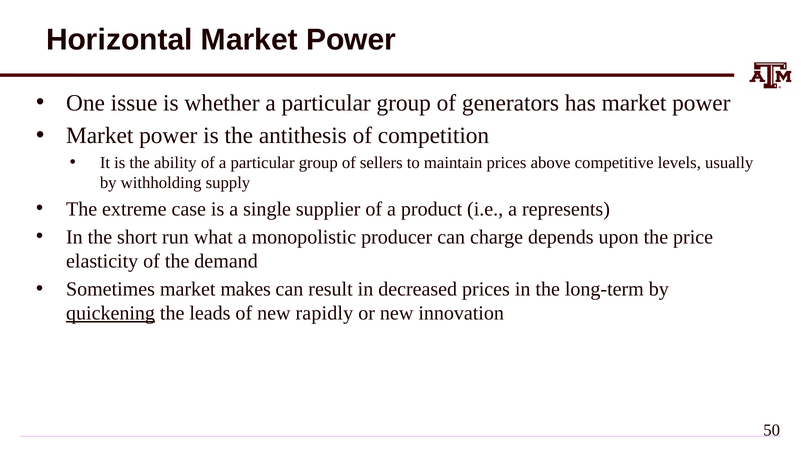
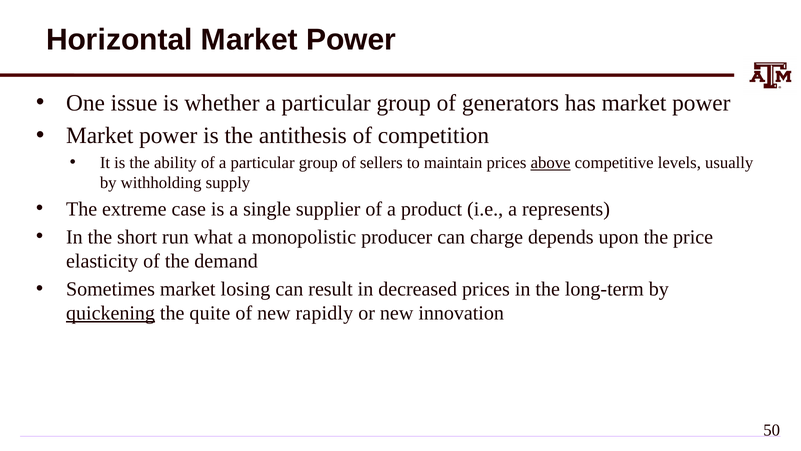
above underline: none -> present
makes: makes -> losing
leads: leads -> quite
